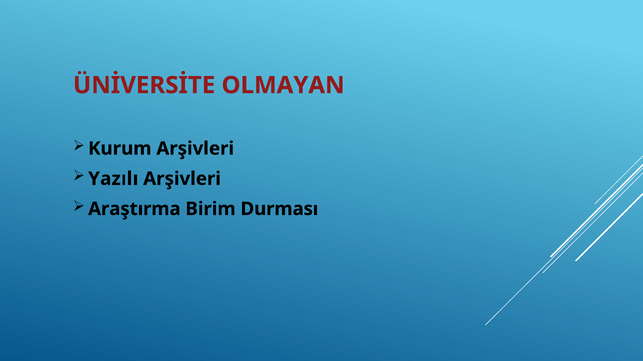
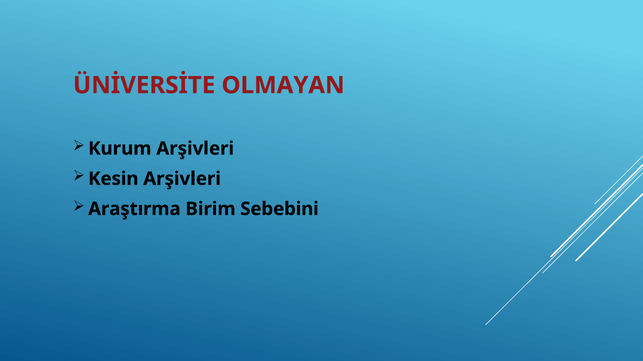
Yazılı: Yazılı -> Kesin
Durması: Durması -> Sebebini
